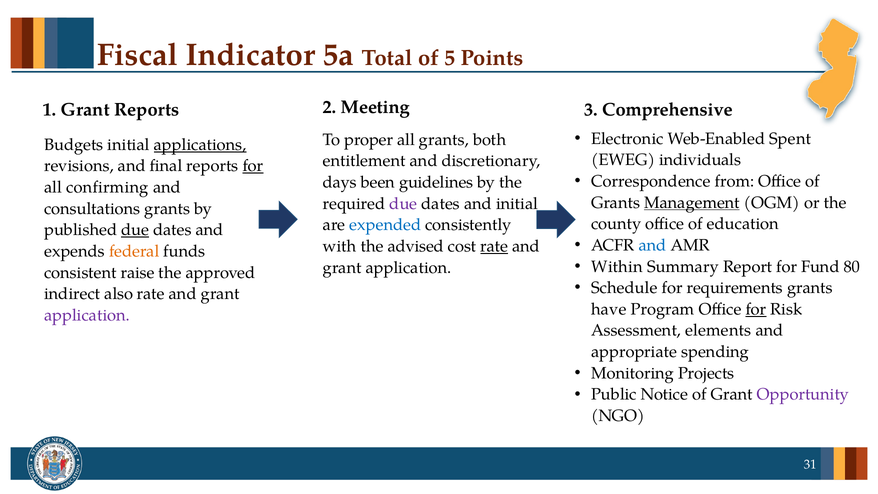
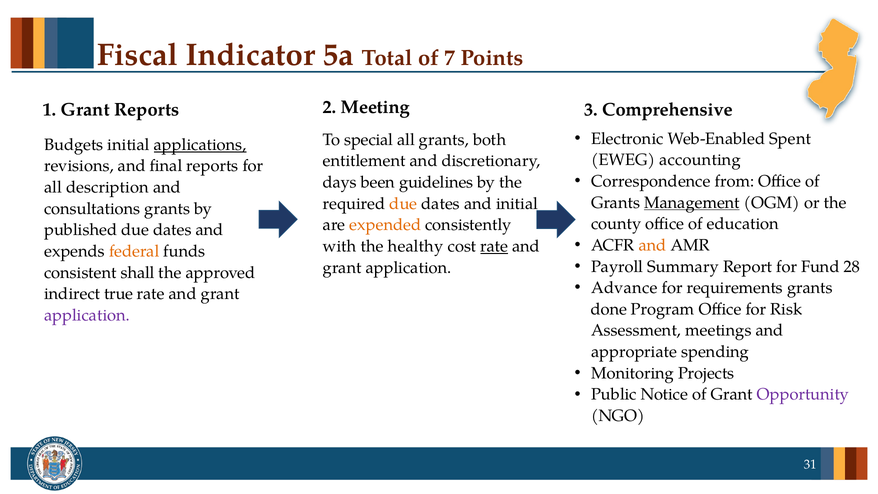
5: 5 -> 7
proper: proper -> special
individuals: individuals -> accounting
for at (253, 166) underline: present -> none
confirming: confirming -> description
due at (403, 204) colour: purple -> orange
expended colour: blue -> orange
due at (135, 230) underline: present -> none
and at (653, 245) colour: blue -> orange
advised: advised -> healthy
Within: Within -> Payroll
80: 80 -> 28
raise: raise -> shall
Schedule: Schedule -> Advance
also: also -> true
have: have -> done
for at (756, 309) underline: present -> none
elements: elements -> meetings
